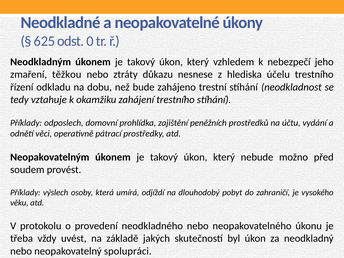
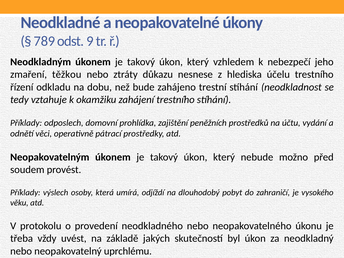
625: 625 -> 789
0: 0 -> 9
spolupráci: spolupráci -> uprchlému
